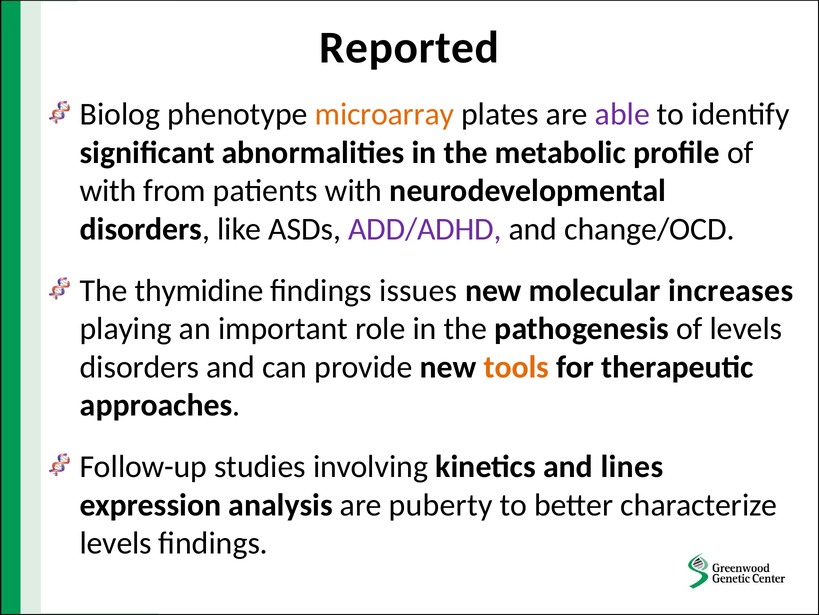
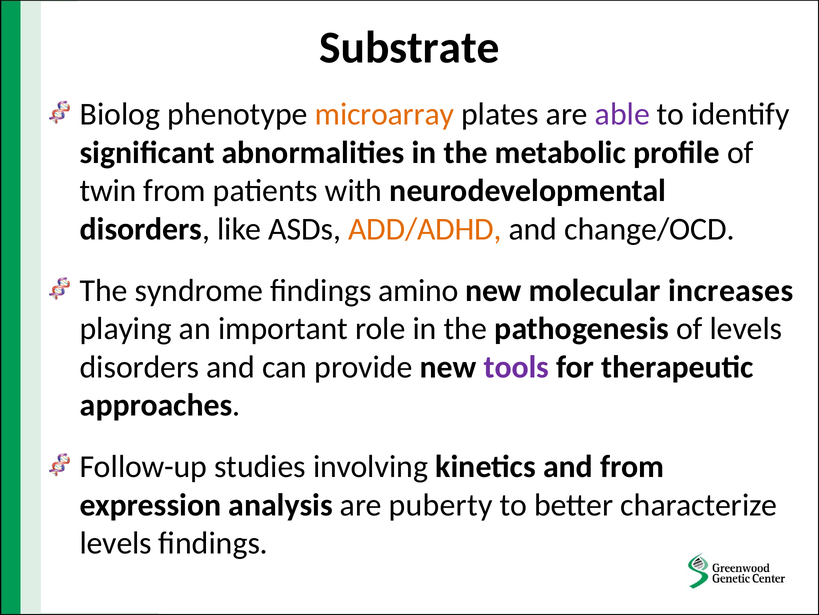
Reported: Reported -> Substrate
with at (108, 191): with -> twin
ADD/ADHD colour: purple -> orange
thymidine: thymidine -> syndrome
issues: issues -> amino
tools colour: orange -> purple
and lines: lines -> from
